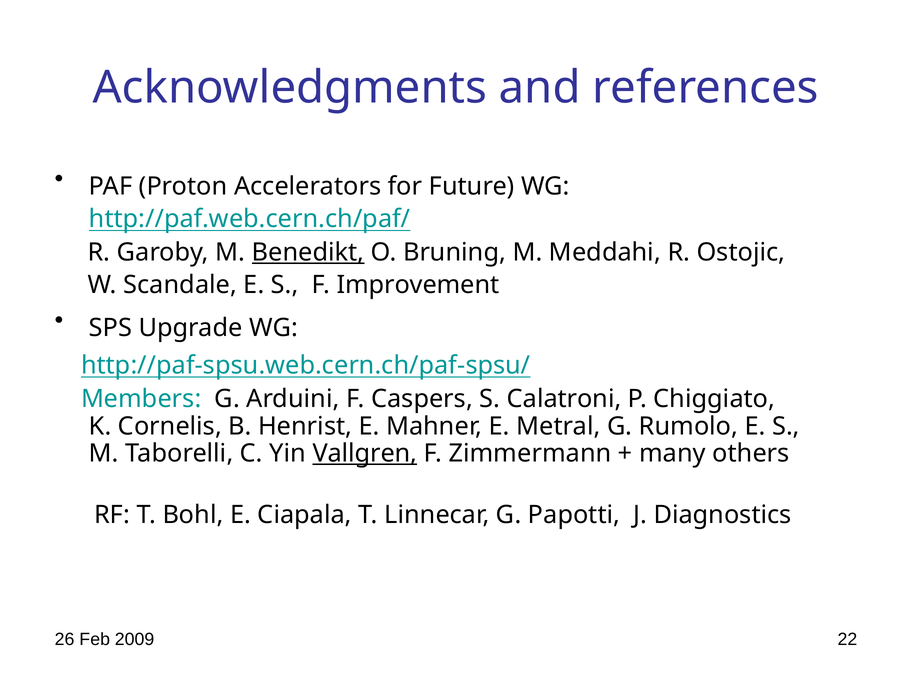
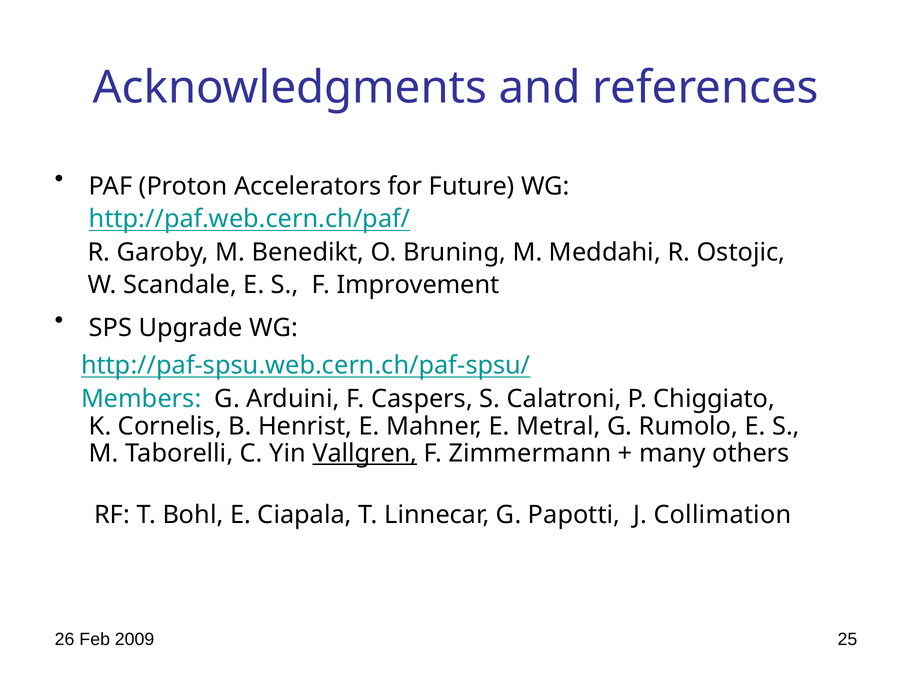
Benedikt underline: present -> none
Diagnostics: Diagnostics -> Collimation
22: 22 -> 25
